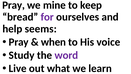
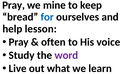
for colour: purple -> blue
seems: seems -> lesson
when: when -> often
